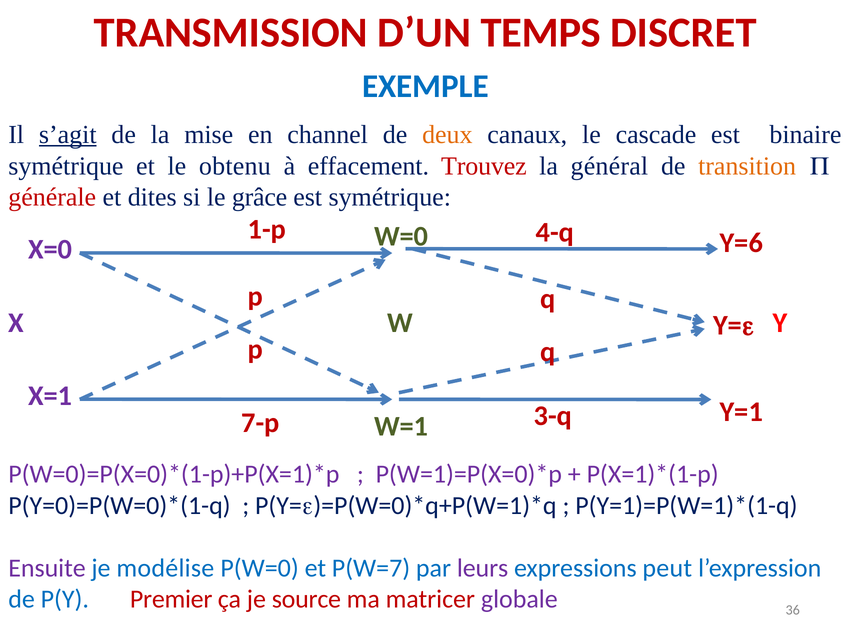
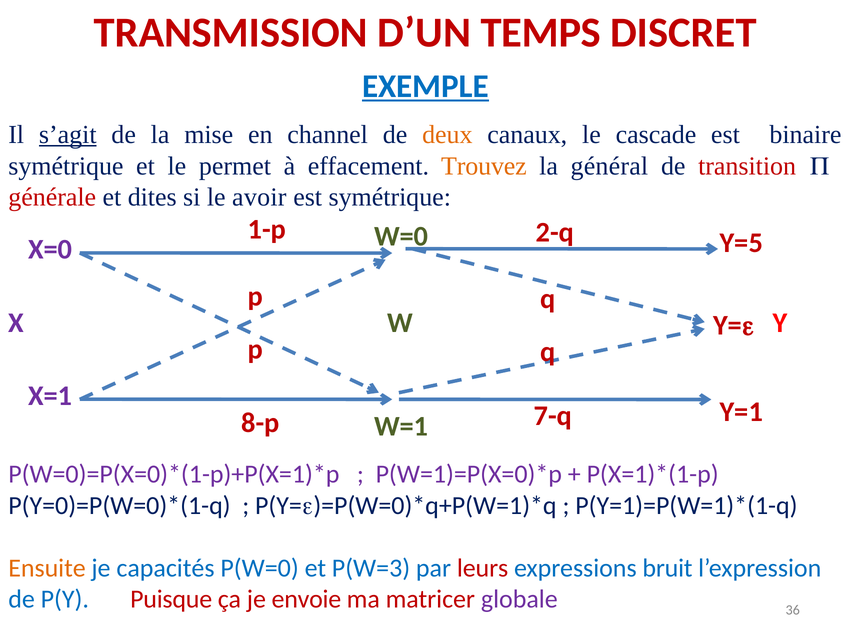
EXEMPLE underline: none -> present
obtenu: obtenu -> permet
Trouvez colour: red -> orange
transition colour: orange -> red
grâce: grâce -> avoir
4-q: 4-q -> 2-q
Y=6: Y=6 -> Y=5
3-q: 3-q -> 7-q
7-p: 7-p -> 8-p
Ensuite colour: purple -> orange
modélise: modélise -> capacités
P(W=7: P(W=7 -> P(W=3
leurs colour: purple -> red
peut: peut -> bruit
Premier: Premier -> Puisque
source: source -> envoie
